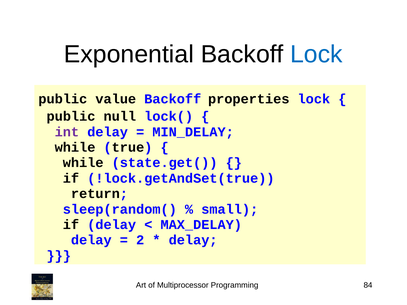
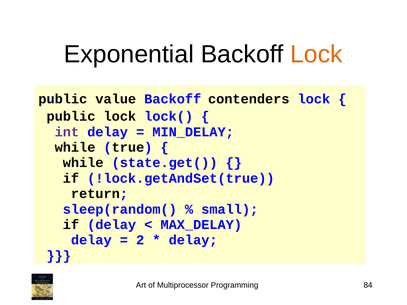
Lock at (316, 54) colour: blue -> orange
properties: properties -> contenders
public null: null -> lock
